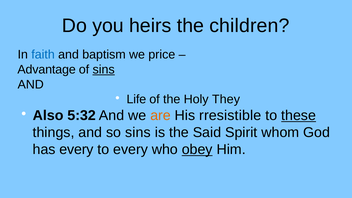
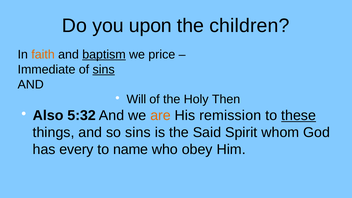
heirs: heirs -> upon
faith colour: blue -> orange
baptism underline: none -> present
Advantage: Advantage -> Immediate
Life: Life -> Will
They: They -> Then
rresistible: rresistible -> remission
to every: every -> name
obey underline: present -> none
